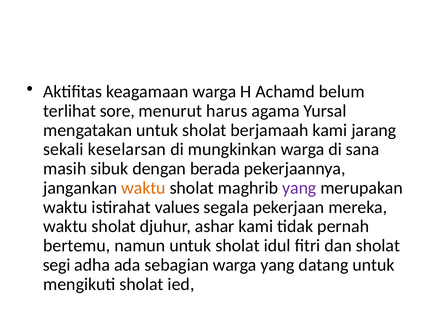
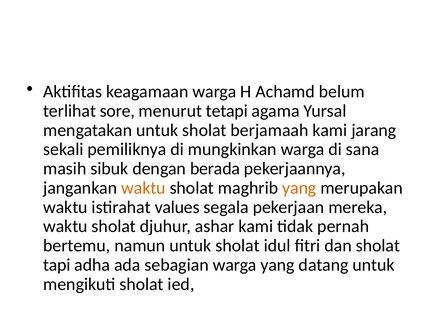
harus: harus -> tetapi
keselarsan: keselarsan -> pemiliknya
yang at (299, 188) colour: purple -> orange
segi: segi -> tapi
